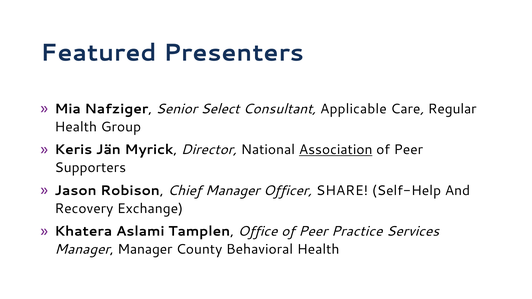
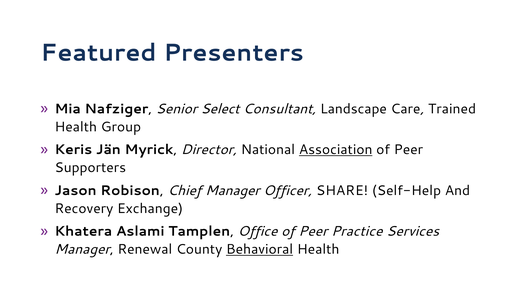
Applicable: Applicable -> Landscape
Regular: Regular -> Trained
Manager Manager: Manager -> Renewal
Behavioral underline: none -> present
